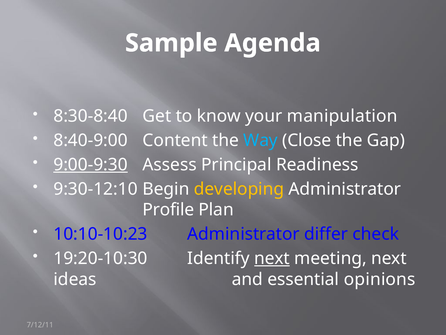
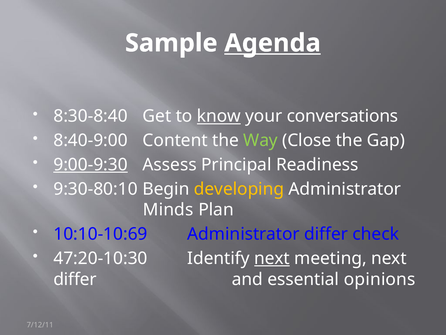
Agenda underline: none -> present
know underline: none -> present
manipulation: manipulation -> conversations
Way colour: light blue -> light green
9:30-12:10: 9:30-12:10 -> 9:30-80:10
Profile: Profile -> Minds
10:10-10:23: 10:10-10:23 -> 10:10-10:69
19:20-10:30: 19:20-10:30 -> 47:20-10:30
ideas at (75, 279): ideas -> differ
